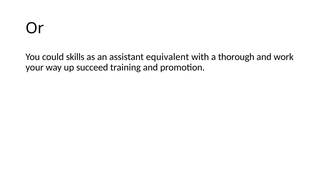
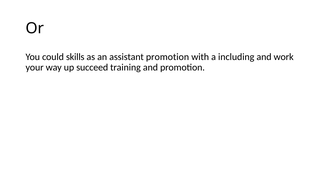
assistant equivalent: equivalent -> promotion
thorough: thorough -> including
